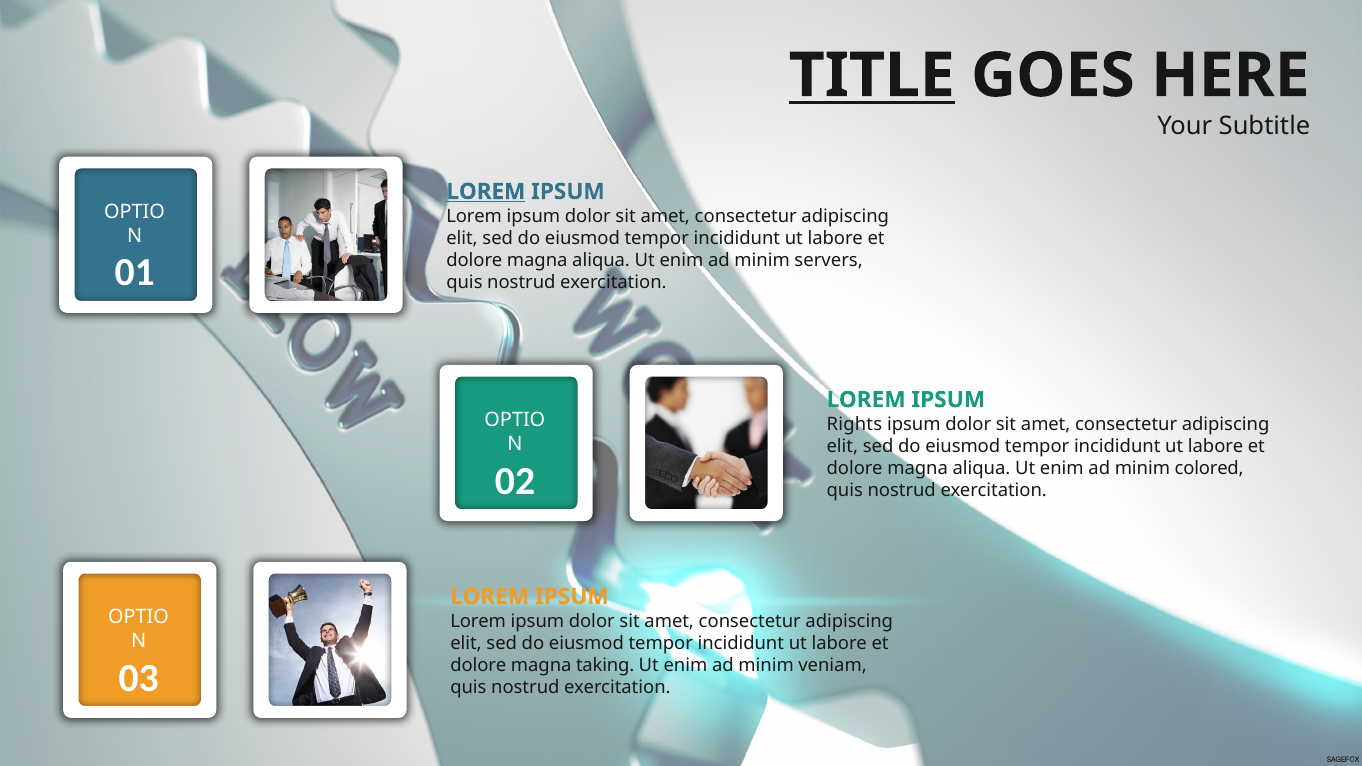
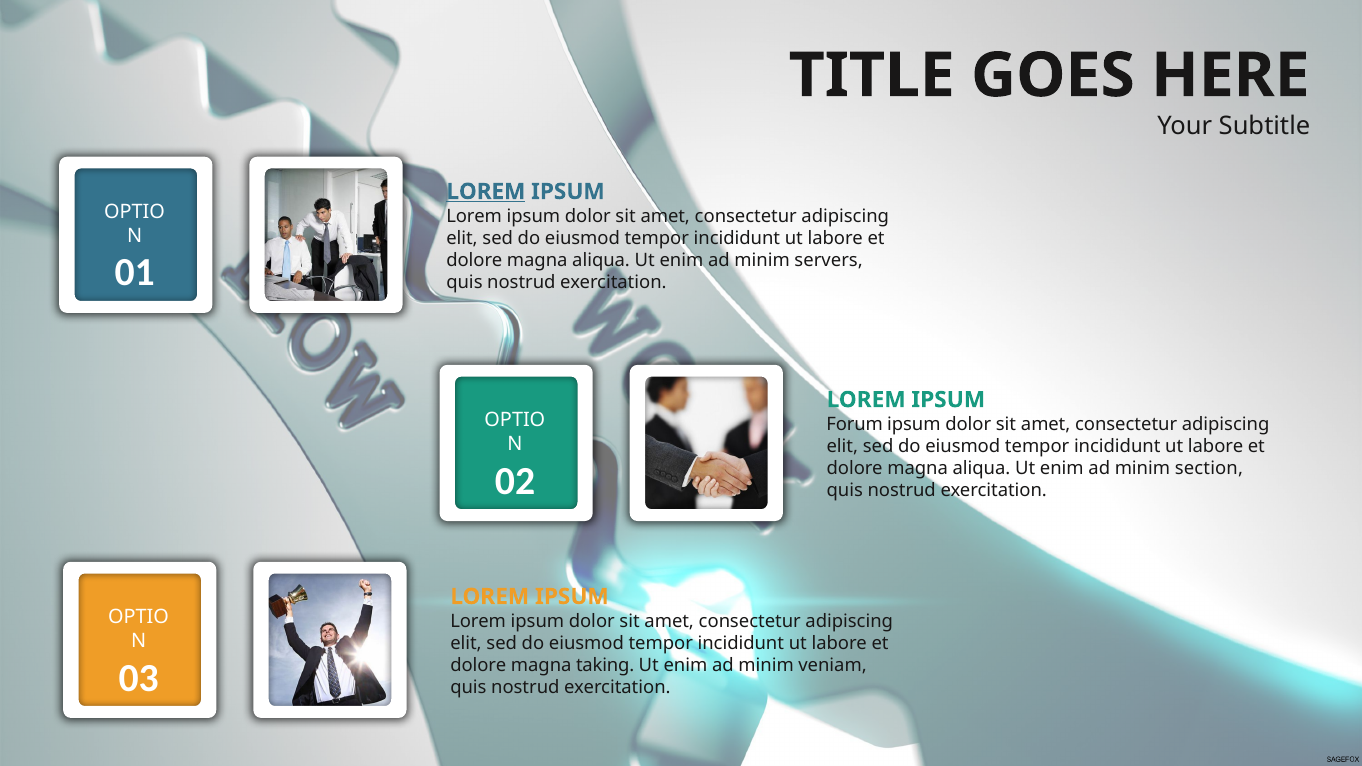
TITLE underline: present -> none
Rights: Rights -> Forum
colored: colored -> section
